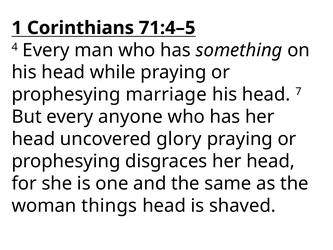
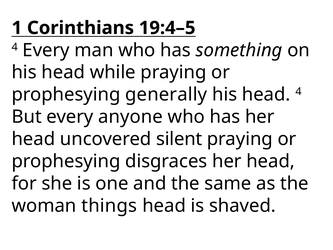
71:4–5: 71:4–5 -> 19:4–5
marriage: marriage -> generally
head 7: 7 -> 4
glory: glory -> silent
